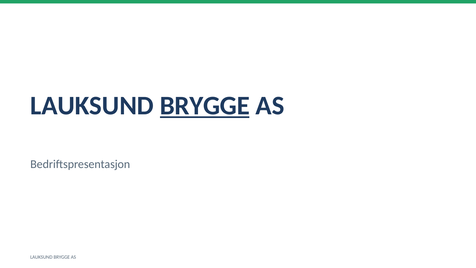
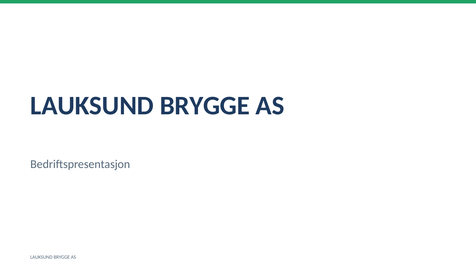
BRYGGE at (205, 106) underline: present -> none
